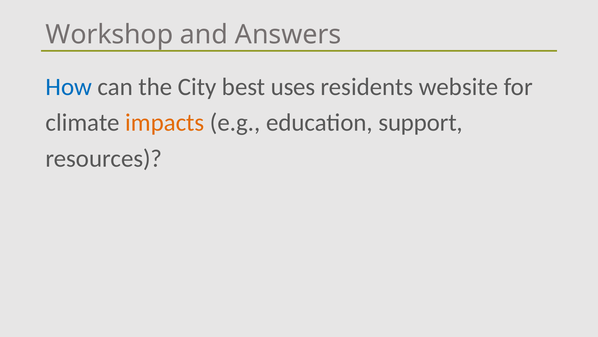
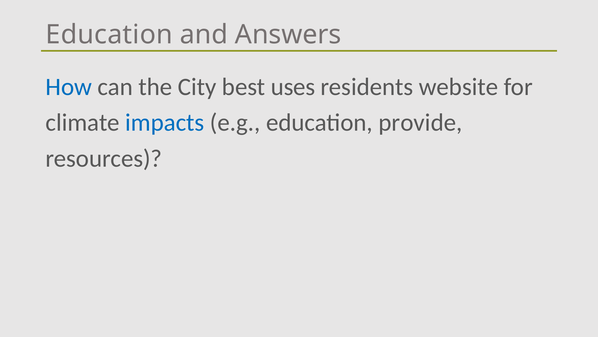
Workshop at (109, 34): Workshop -> Education
impacts colour: orange -> blue
support: support -> provide
